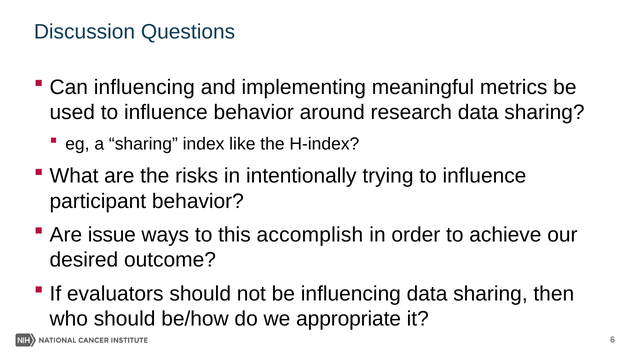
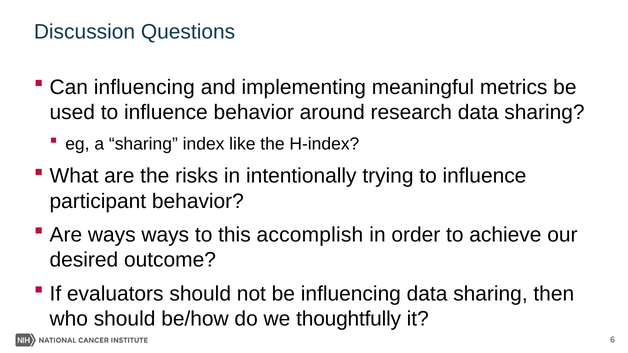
Are issue: issue -> ways
appropriate: appropriate -> thoughtfully
